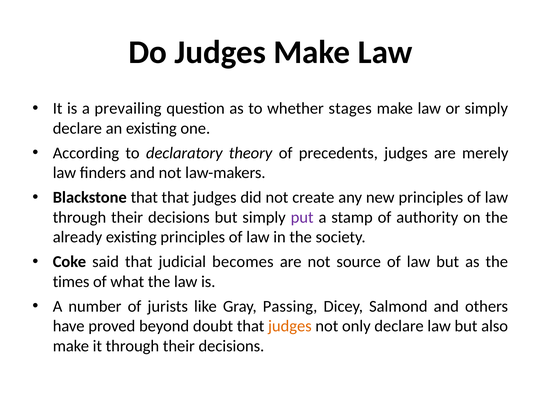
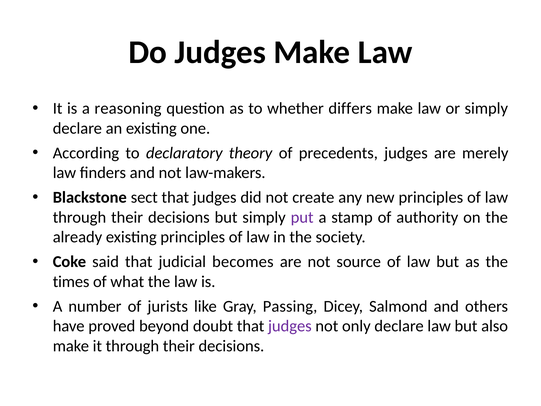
prevailing: prevailing -> reasoning
stages: stages -> differs
Blackstone that: that -> sect
judges at (290, 326) colour: orange -> purple
